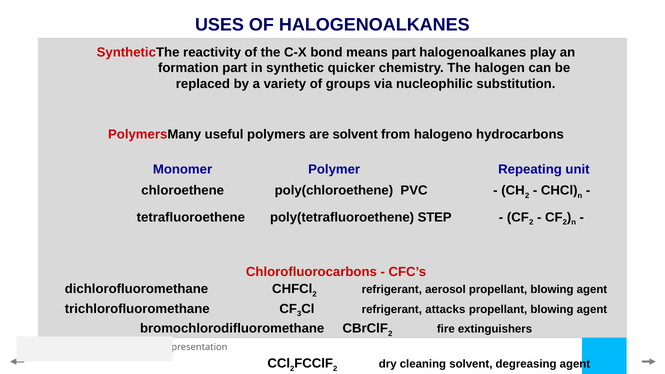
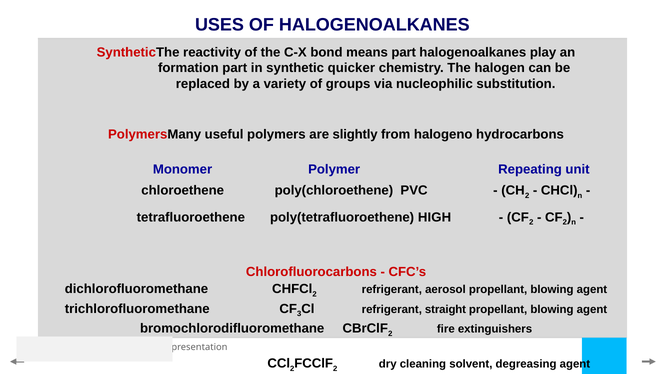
are solvent: solvent -> slightly
STEP: STEP -> HIGH
attacks: attacks -> straight
